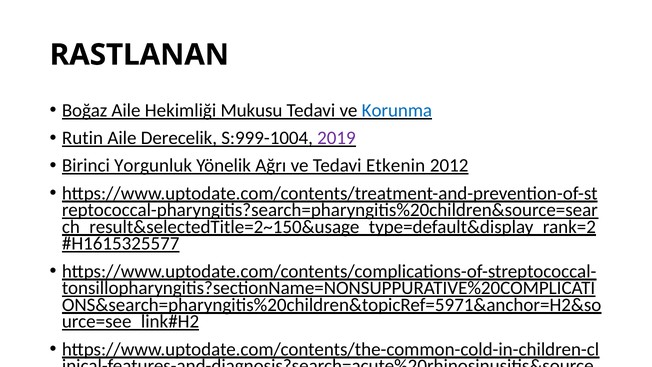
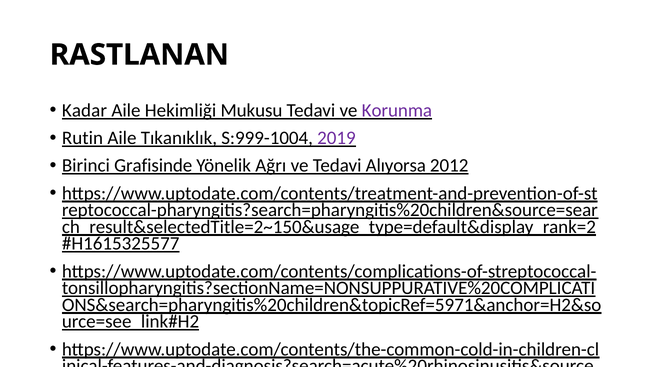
Boğaz: Boğaz -> Kadar
Korunma colour: blue -> purple
Derecelik: Derecelik -> Tıkanıklık
Yorgunluk: Yorgunluk -> Grafisinde
Etkenin: Etkenin -> Alıyorsa
